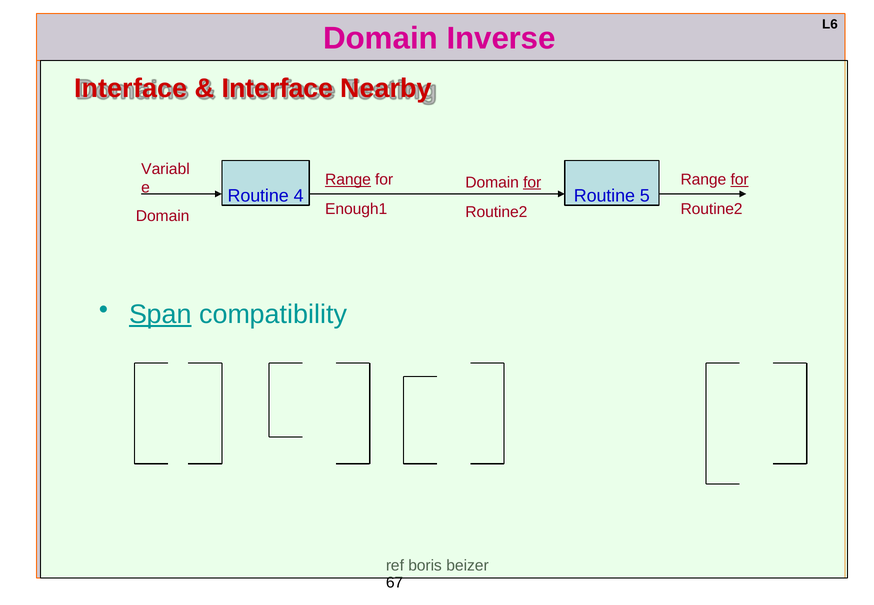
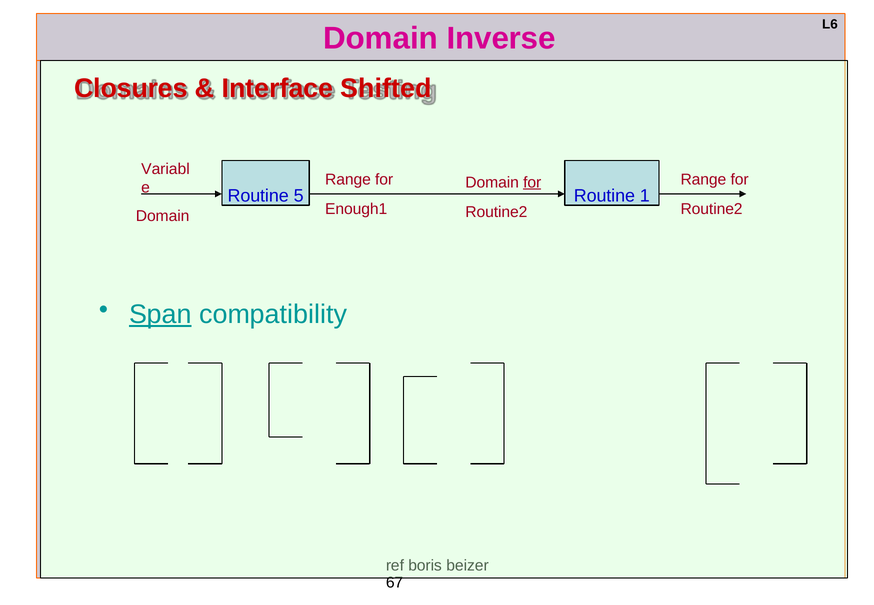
Interface at (131, 89): Interface -> Closures
Nearby: Nearby -> Shifted
Range at (348, 180) underline: present -> none
for at (740, 180) underline: present -> none
4: 4 -> 5
5: 5 -> 1
